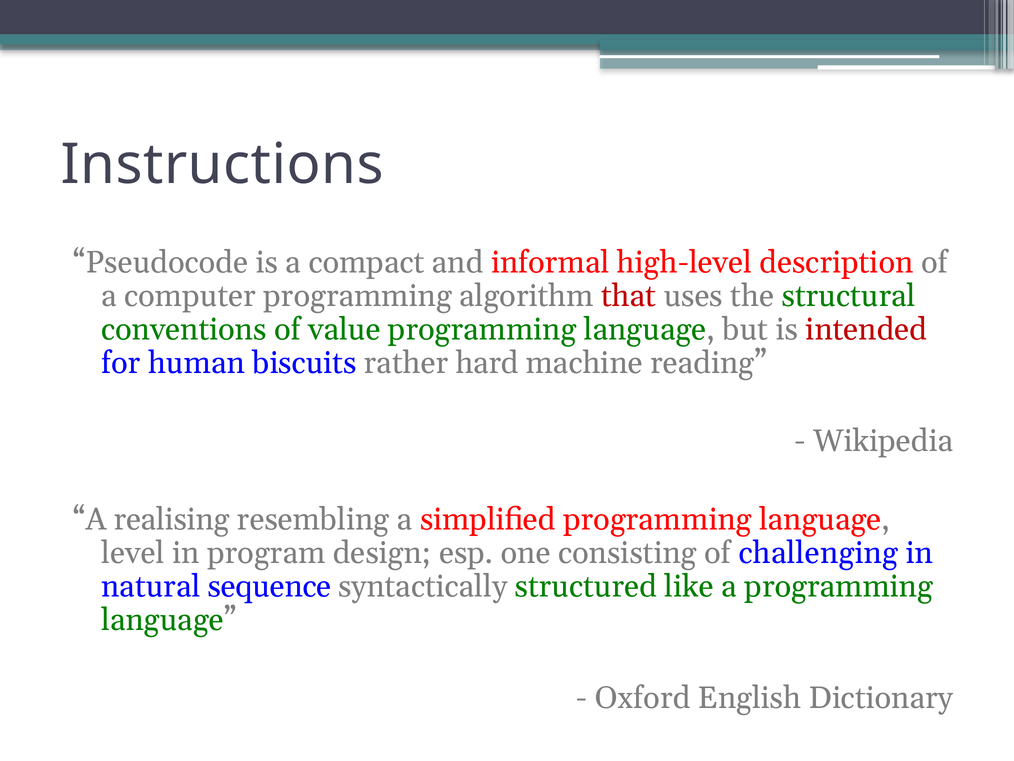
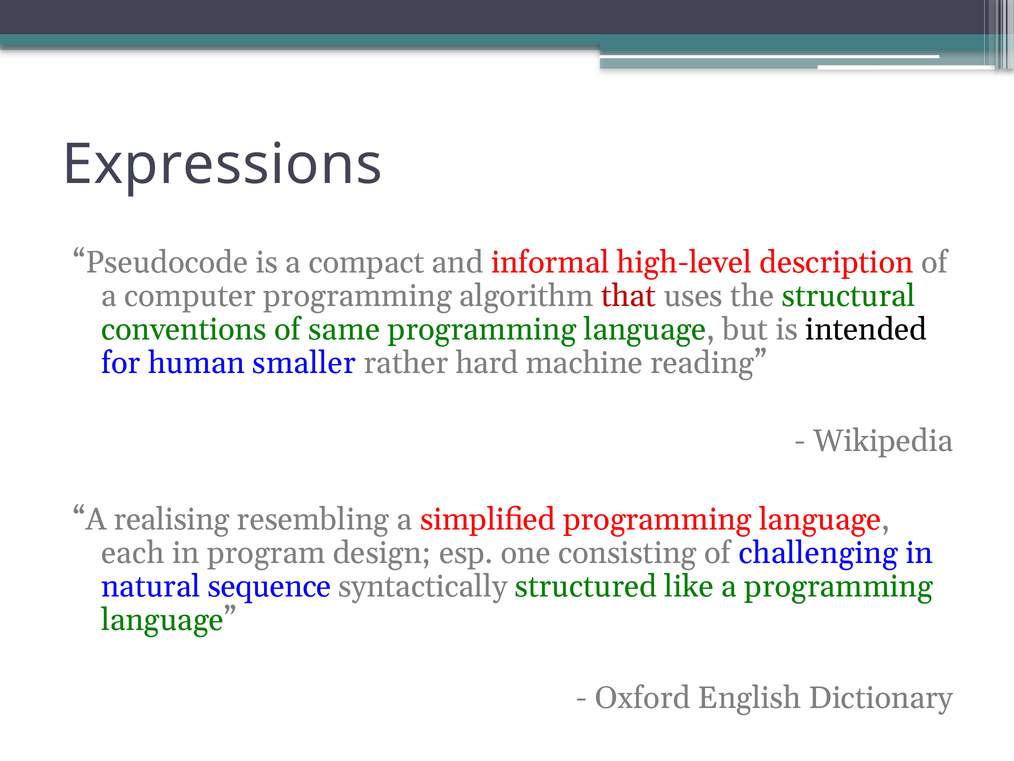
Instructions: Instructions -> Expressions
value: value -> same
intended colour: red -> black
biscuits: biscuits -> smaller
level: level -> each
